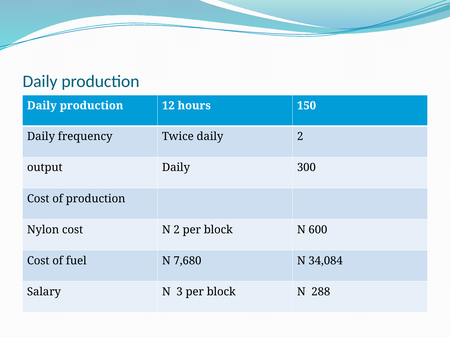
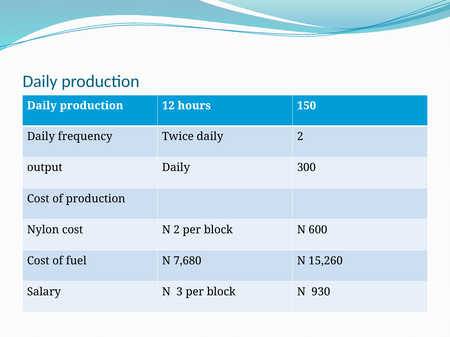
34,084: 34,084 -> 15,260
288: 288 -> 930
